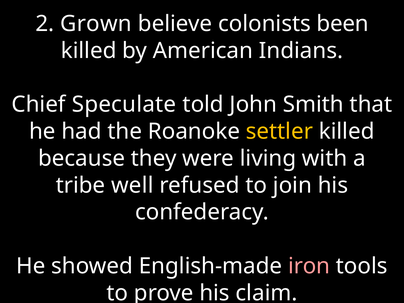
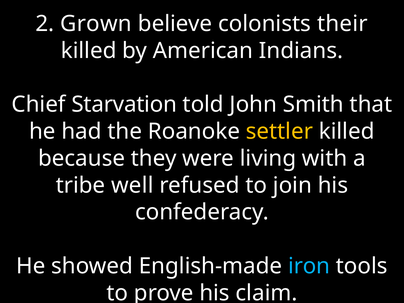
been: been -> their
Speculate: Speculate -> Starvation
iron colour: pink -> light blue
